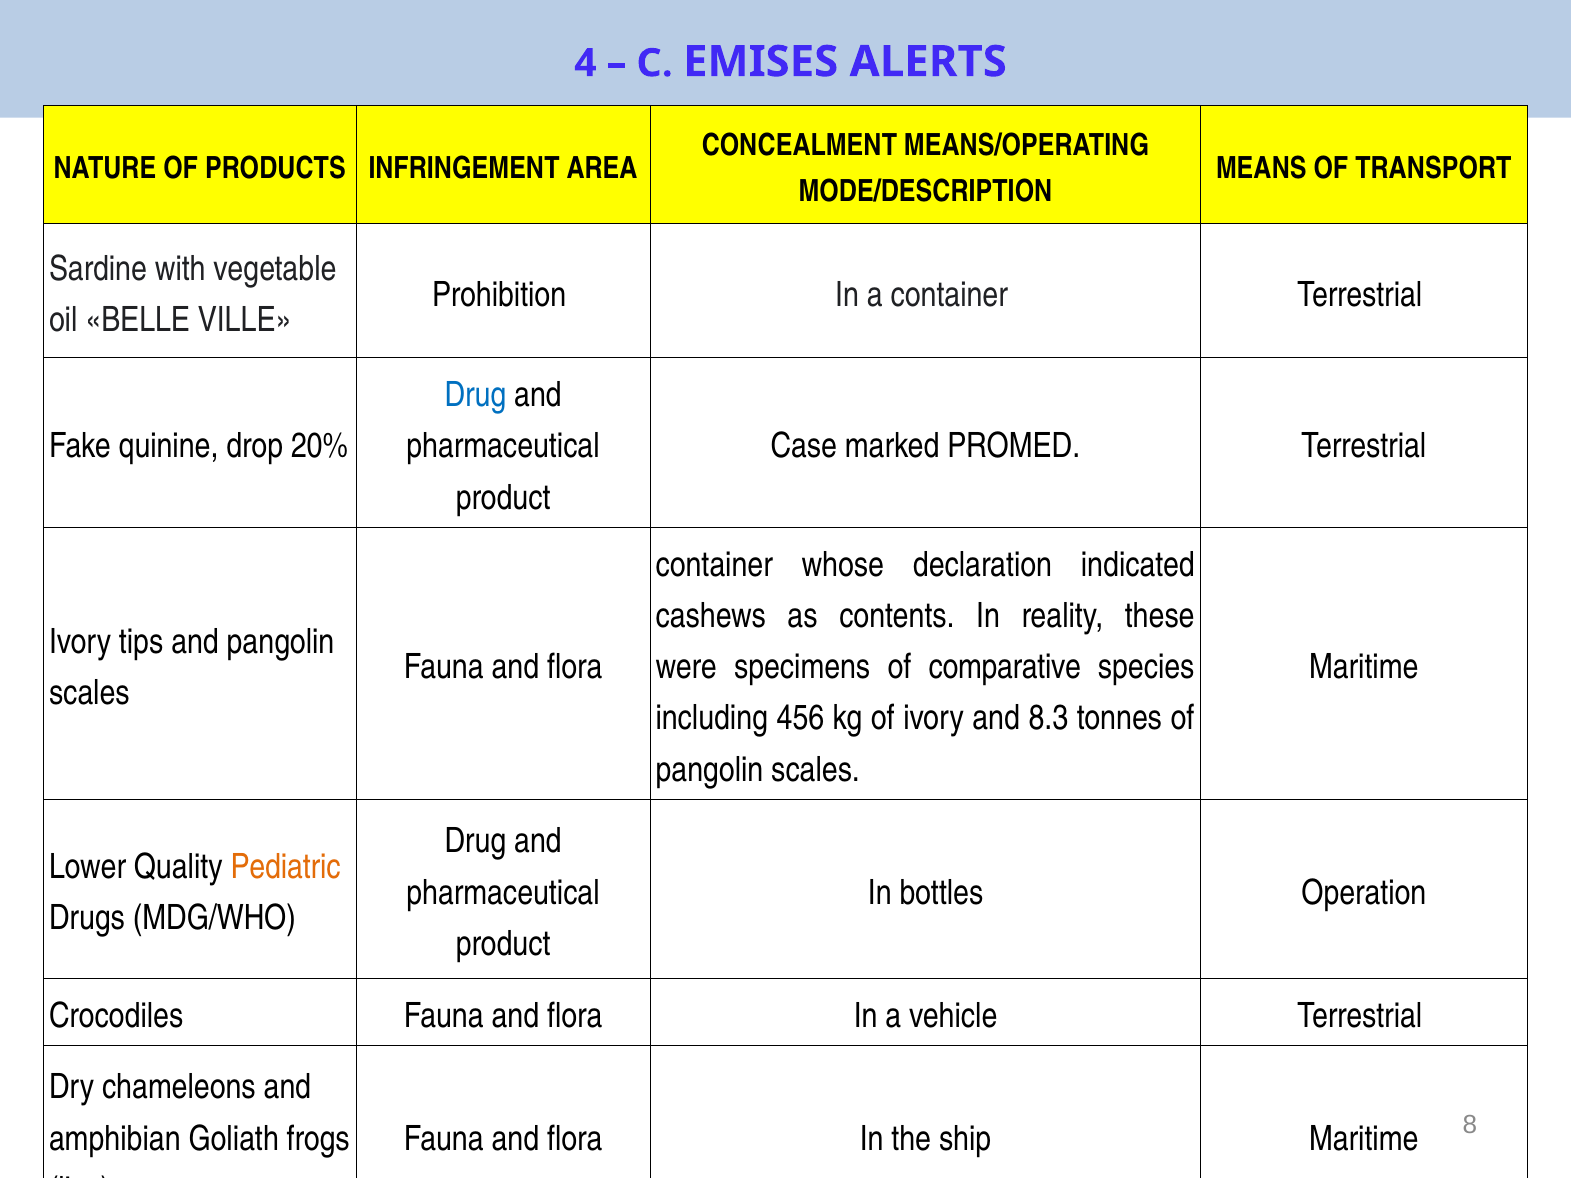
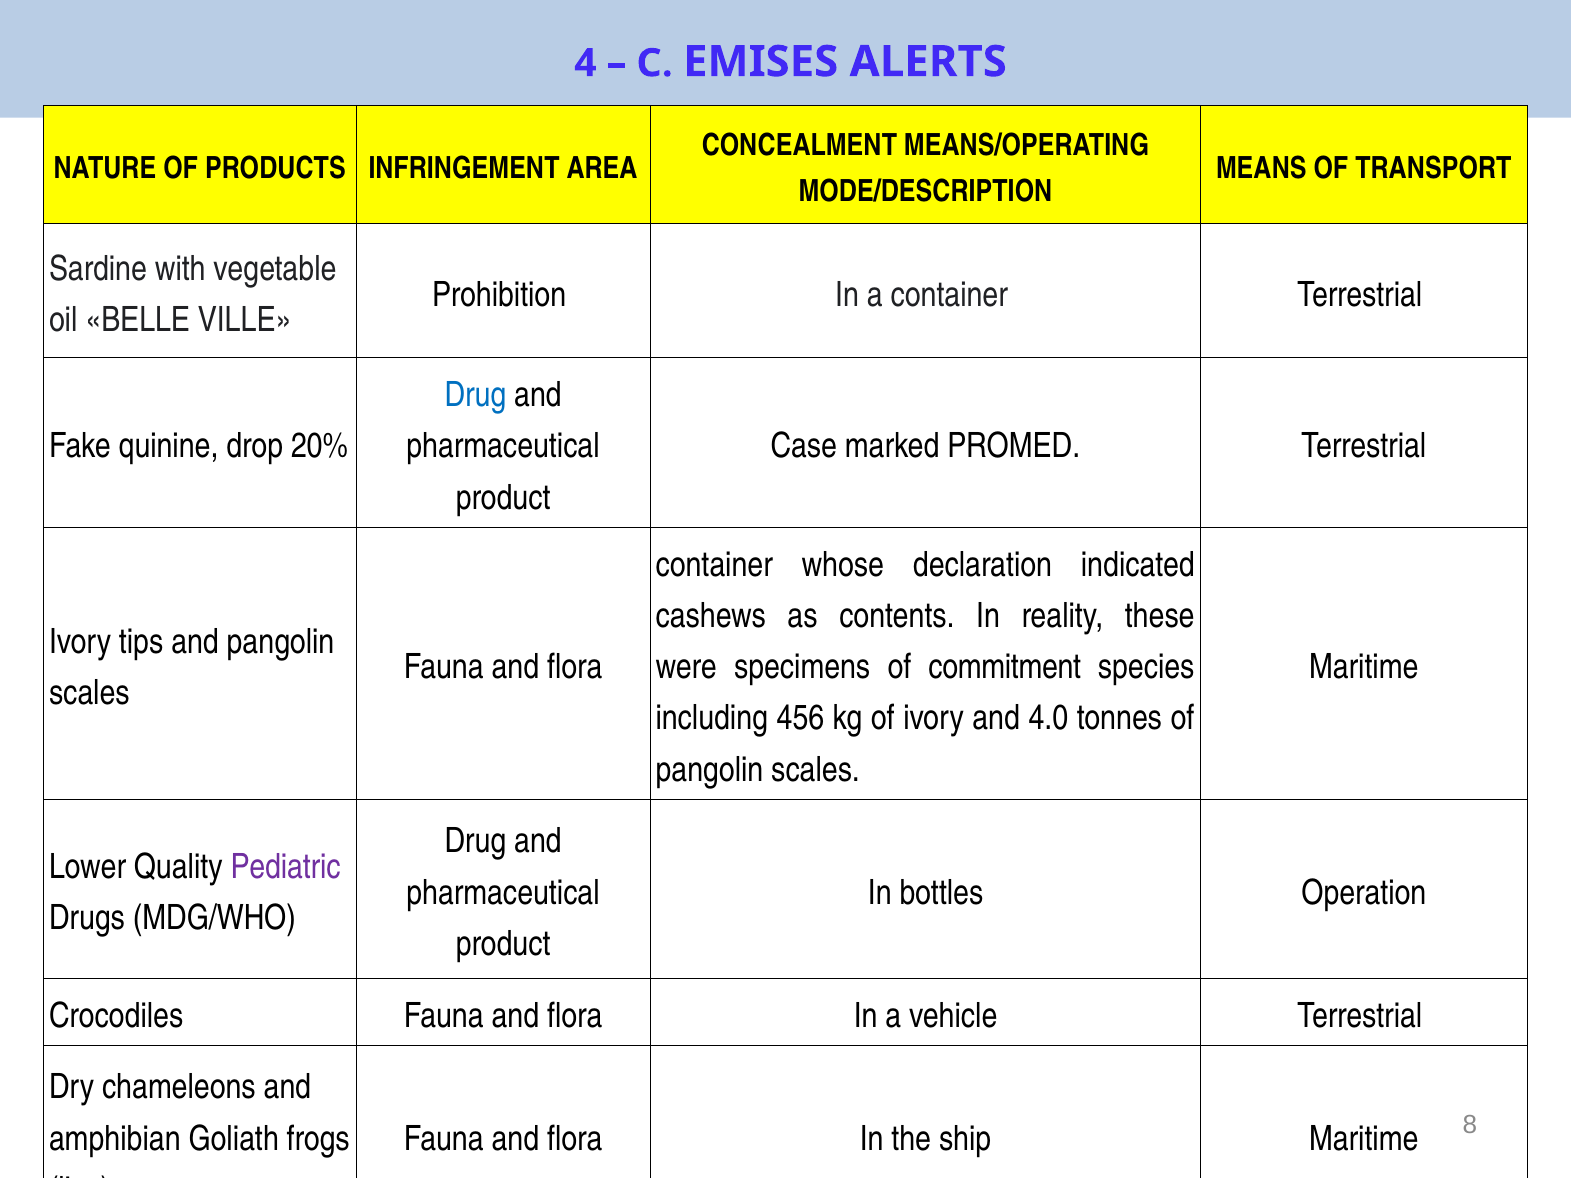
comparative: comparative -> commitment
8.3: 8.3 -> 4.0
Pediatric colour: orange -> purple
